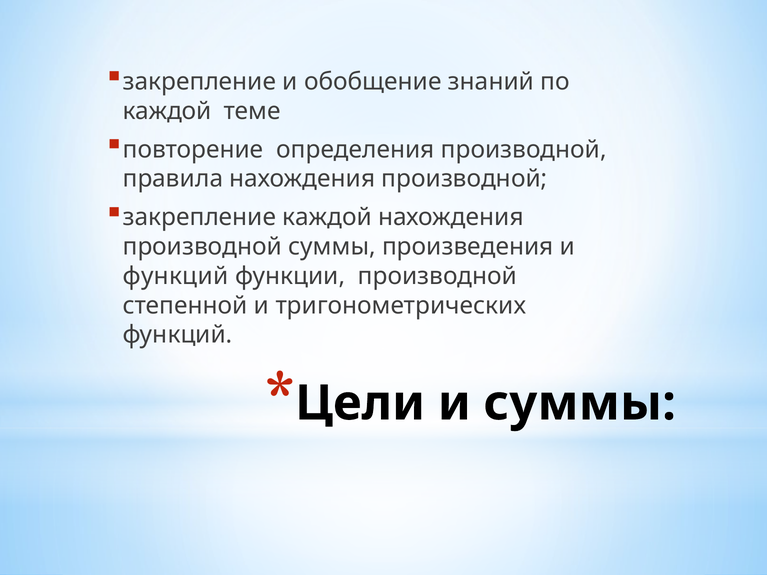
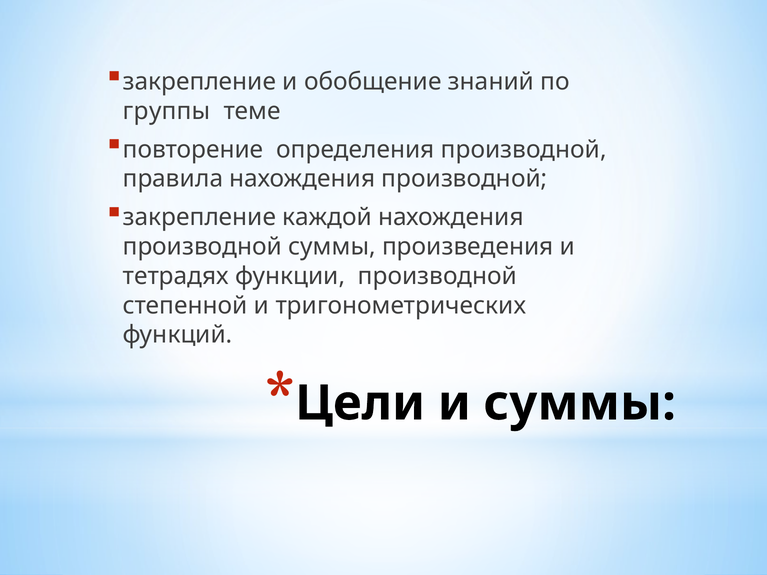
каждой at (167, 111): каждой -> группы
функций at (176, 276): функций -> тетрадях
